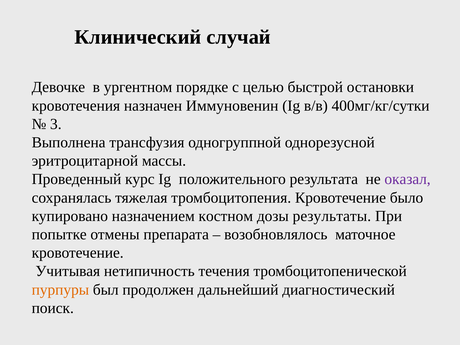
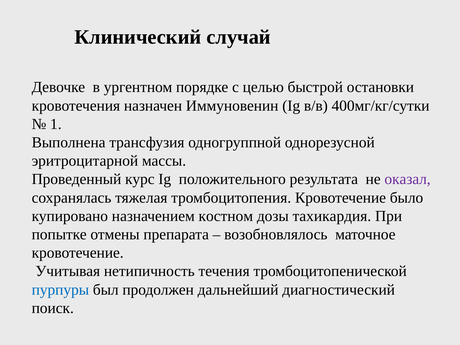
3: 3 -> 1
результаты: результаты -> тахикардия
пурпуры colour: orange -> blue
